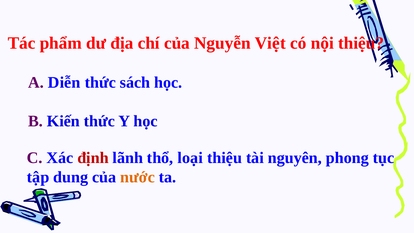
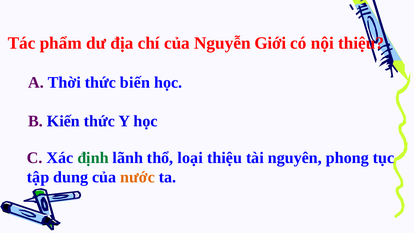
Việt: Việt -> Giới
Diễn: Diễn -> Thời
sách: sách -> biến
định colour: red -> green
